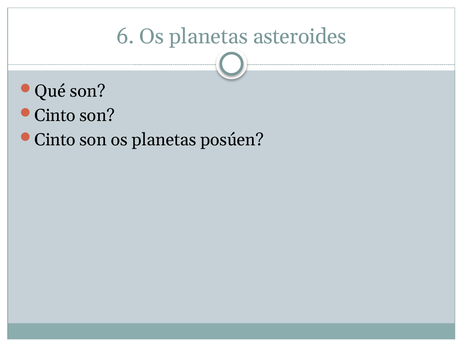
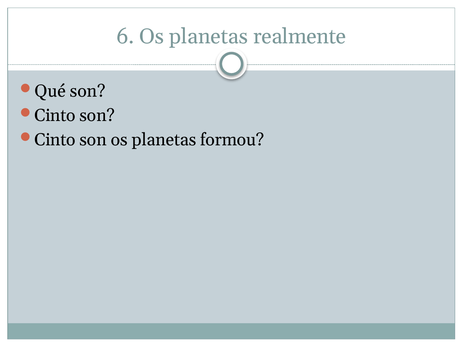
asteroides: asteroides -> realmente
posúen: posúen -> formou
